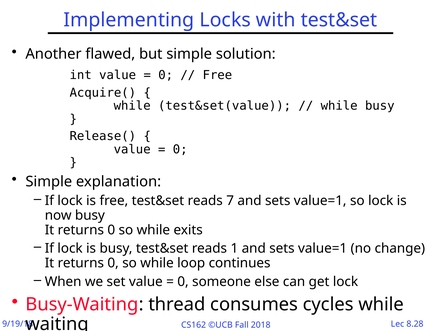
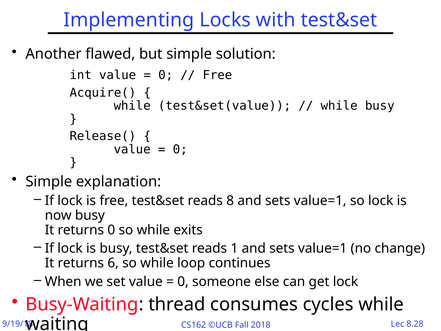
7: 7 -> 8
0 at (113, 263): 0 -> 6
